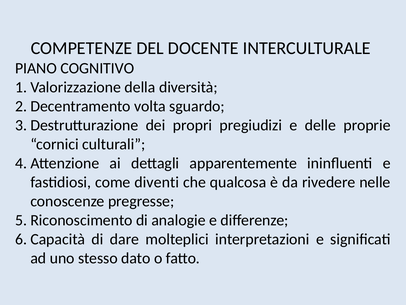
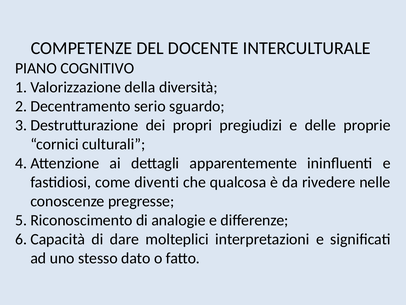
volta: volta -> serio
